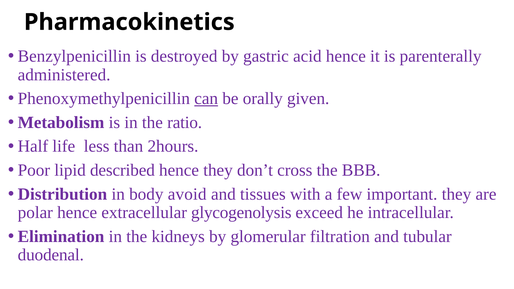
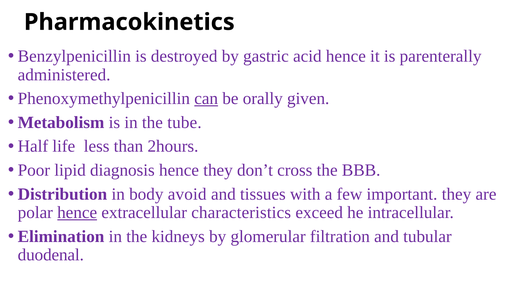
ratio: ratio -> tube
described: described -> diagnosis
hence at (77, 213) underline: none -> present
glycogenolysis: glycogenolysis -> characteristics
